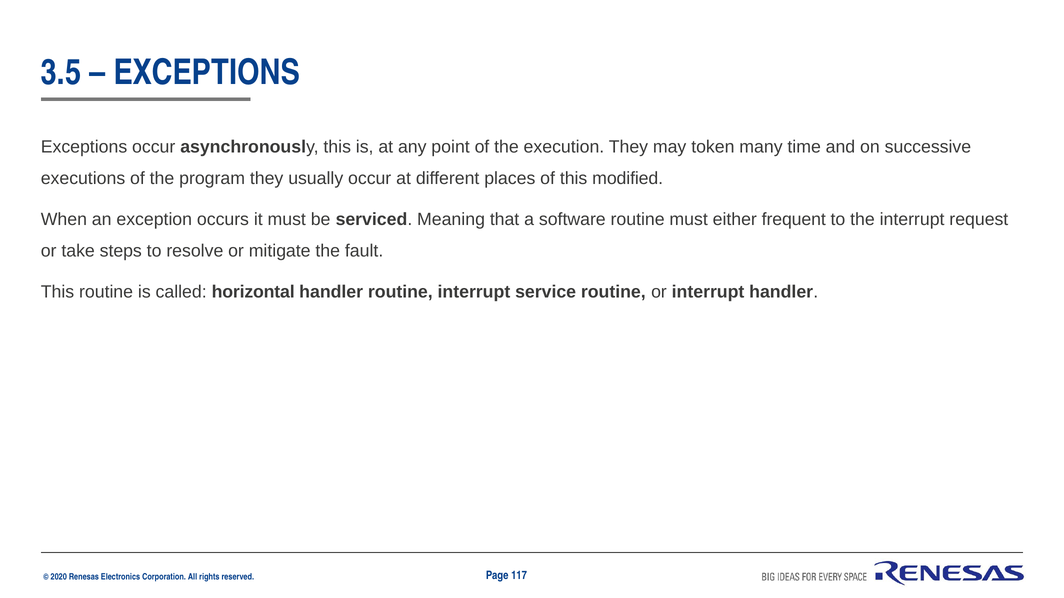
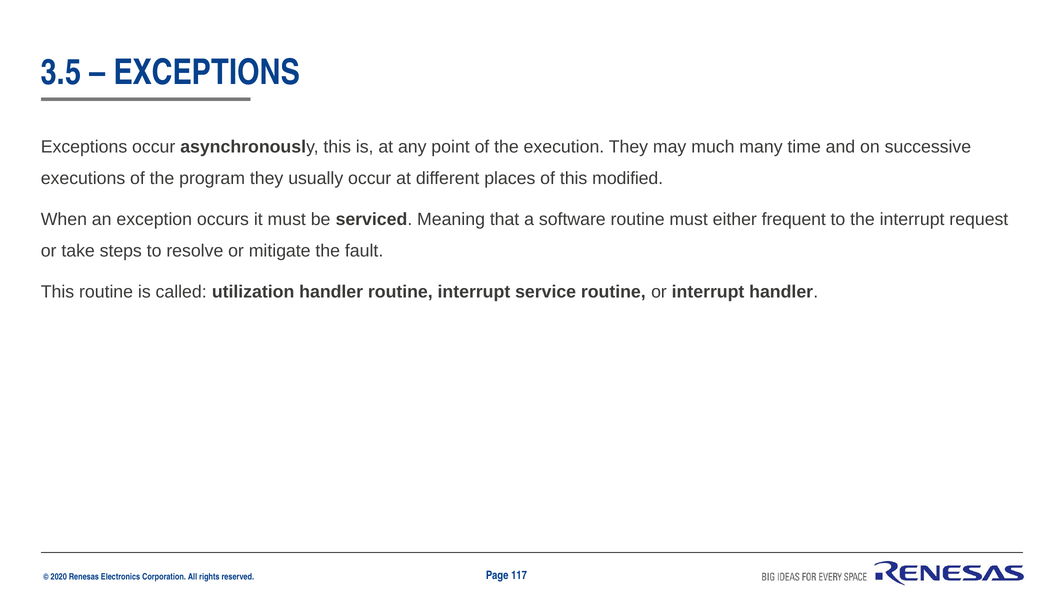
token: token -> much
horizontal: horizontal -> utilization
